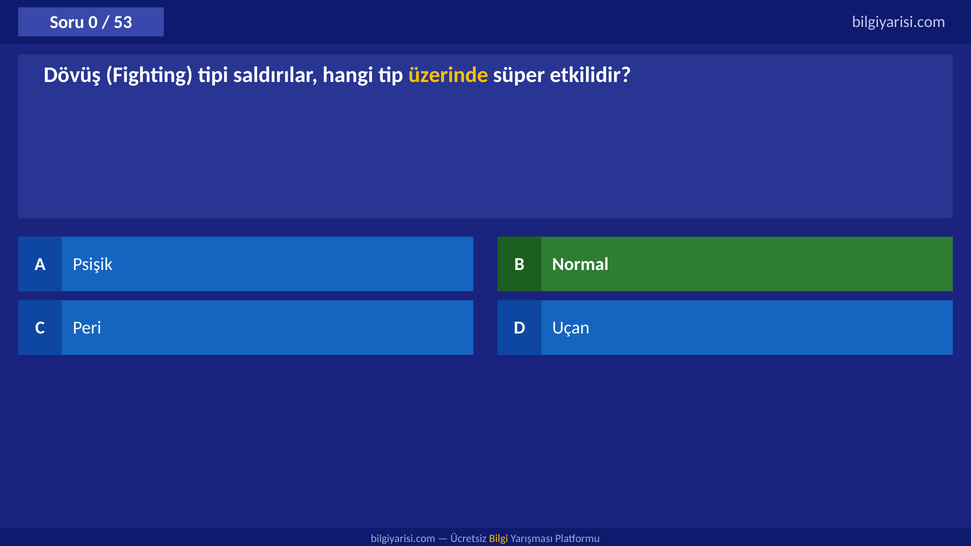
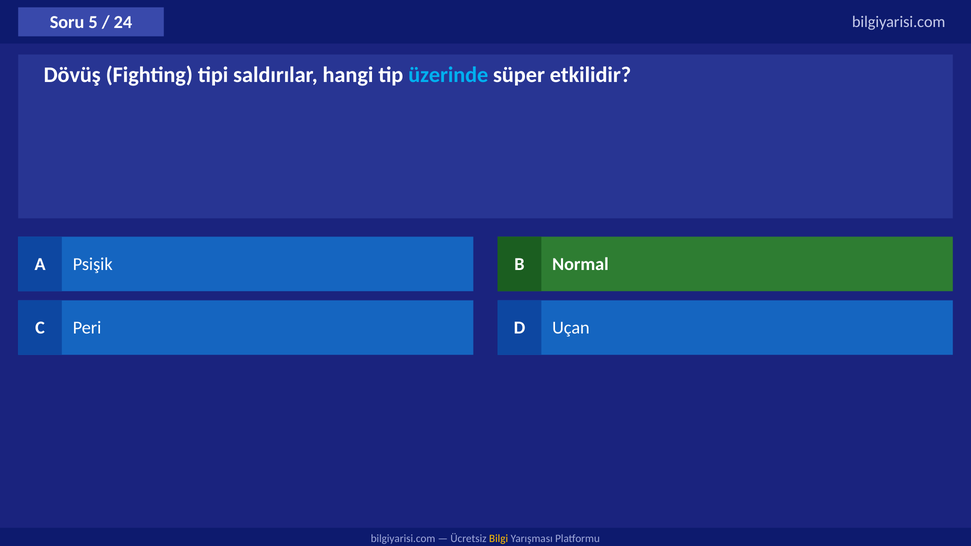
0: 0 -> 5
53: 53 -> 24
üzerinde colour: yellow -> light blue
